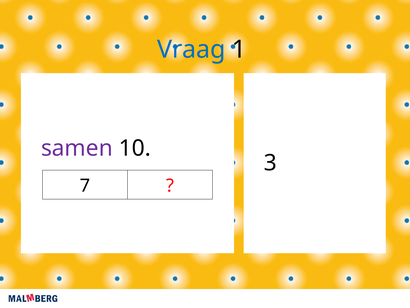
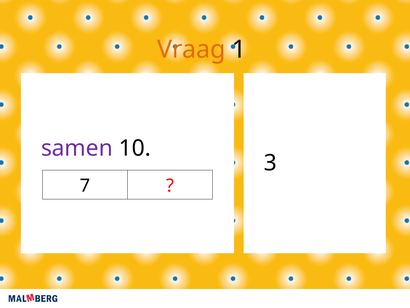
Vraag colour: blue -> orange
